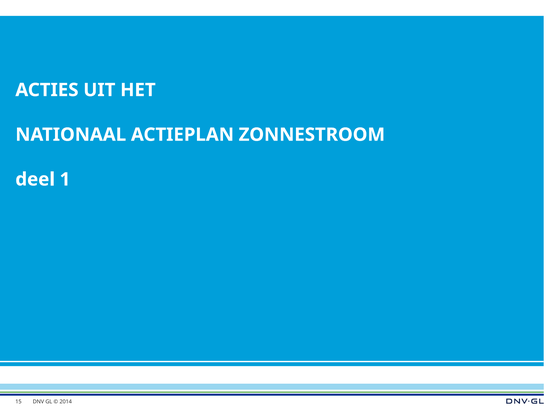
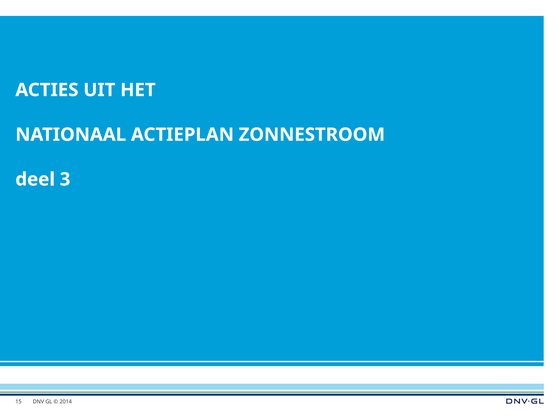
1: 1 -> 3
